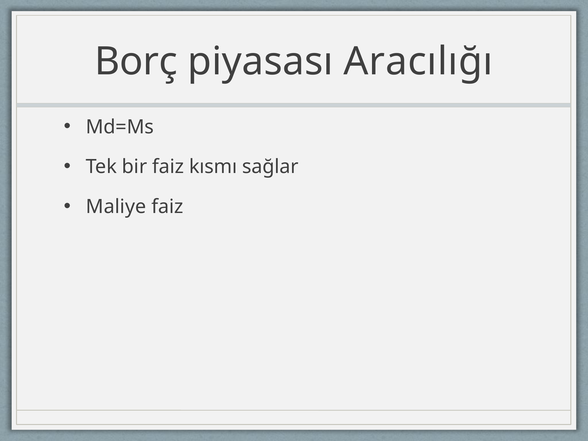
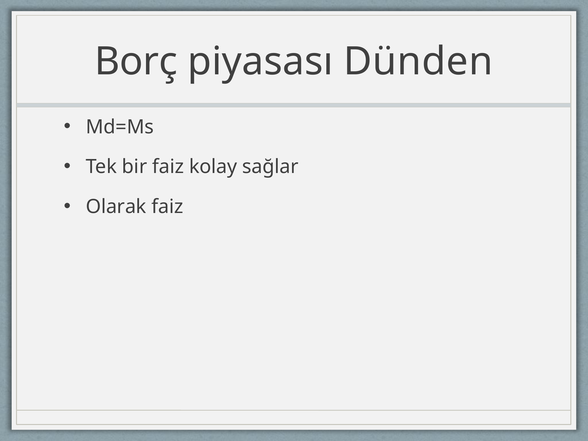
Aracılığı: Aracılığı -> Dünden
kısmı: kısmı -> kolay
Maliye: Maliye -> Olarak
